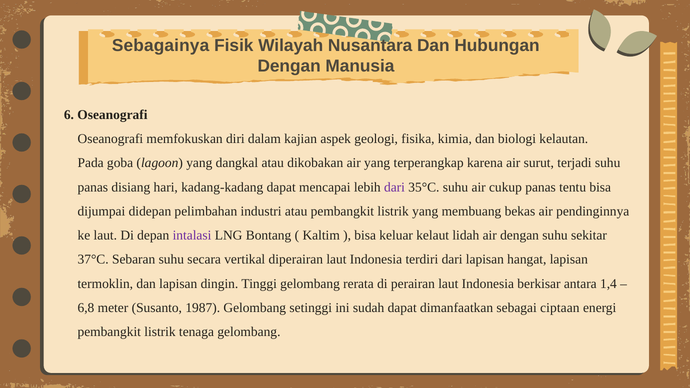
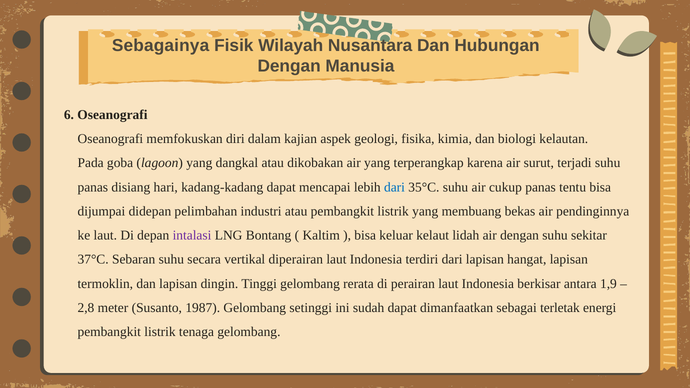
dari at (395, 187) colour: purple -> blue
1,4: 1,4 -> 1,9
6,8: 6,8 -> 2,8
ciptaan: ciptaan -> terletak
